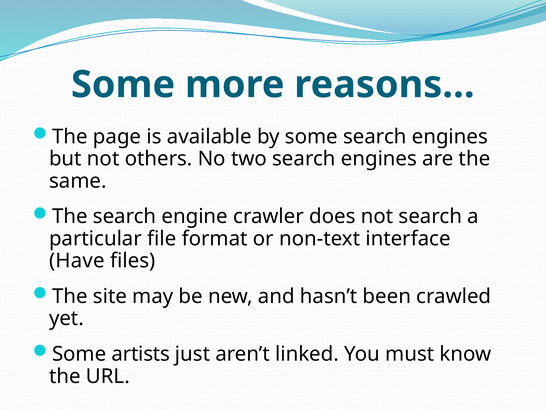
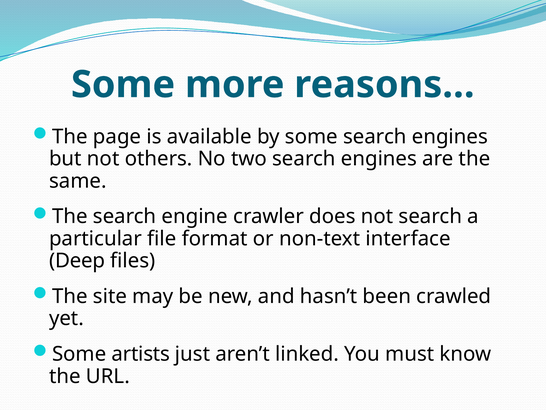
Have: Have -> Deep
